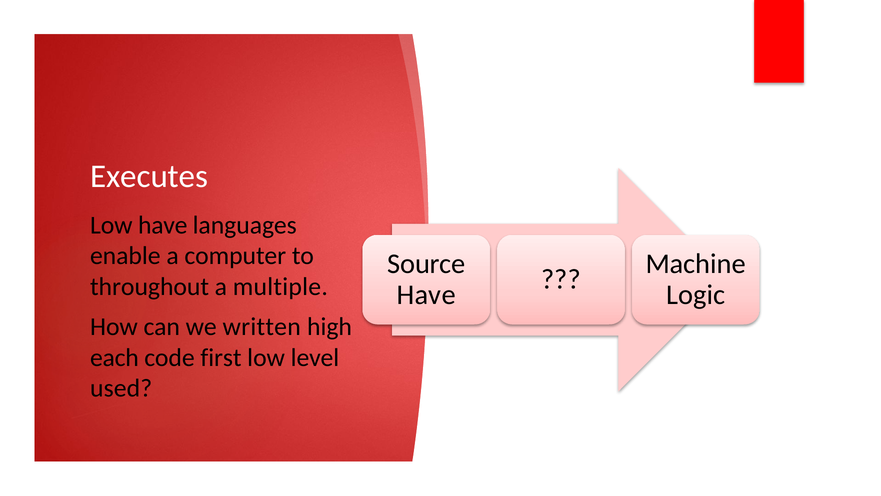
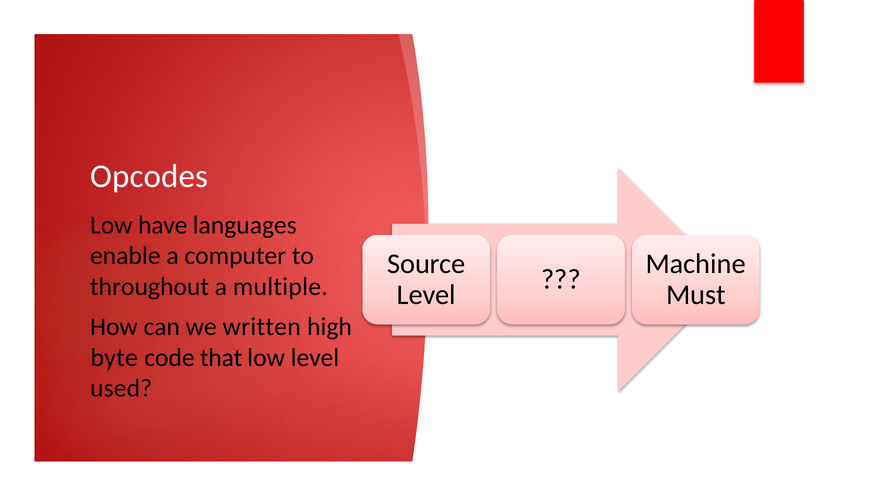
Executes: Executes -> Opcodes
Have at (426, 295): Have -> Level
Logic: Logic -> Must
each: each -> byte
first: first -> that
